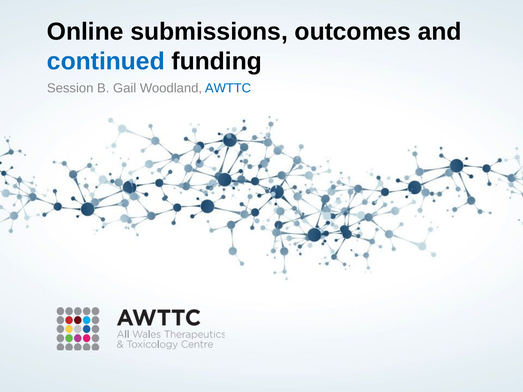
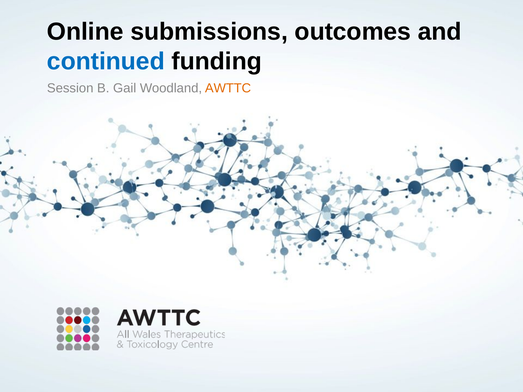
AWTTC colour: blue -> orange
